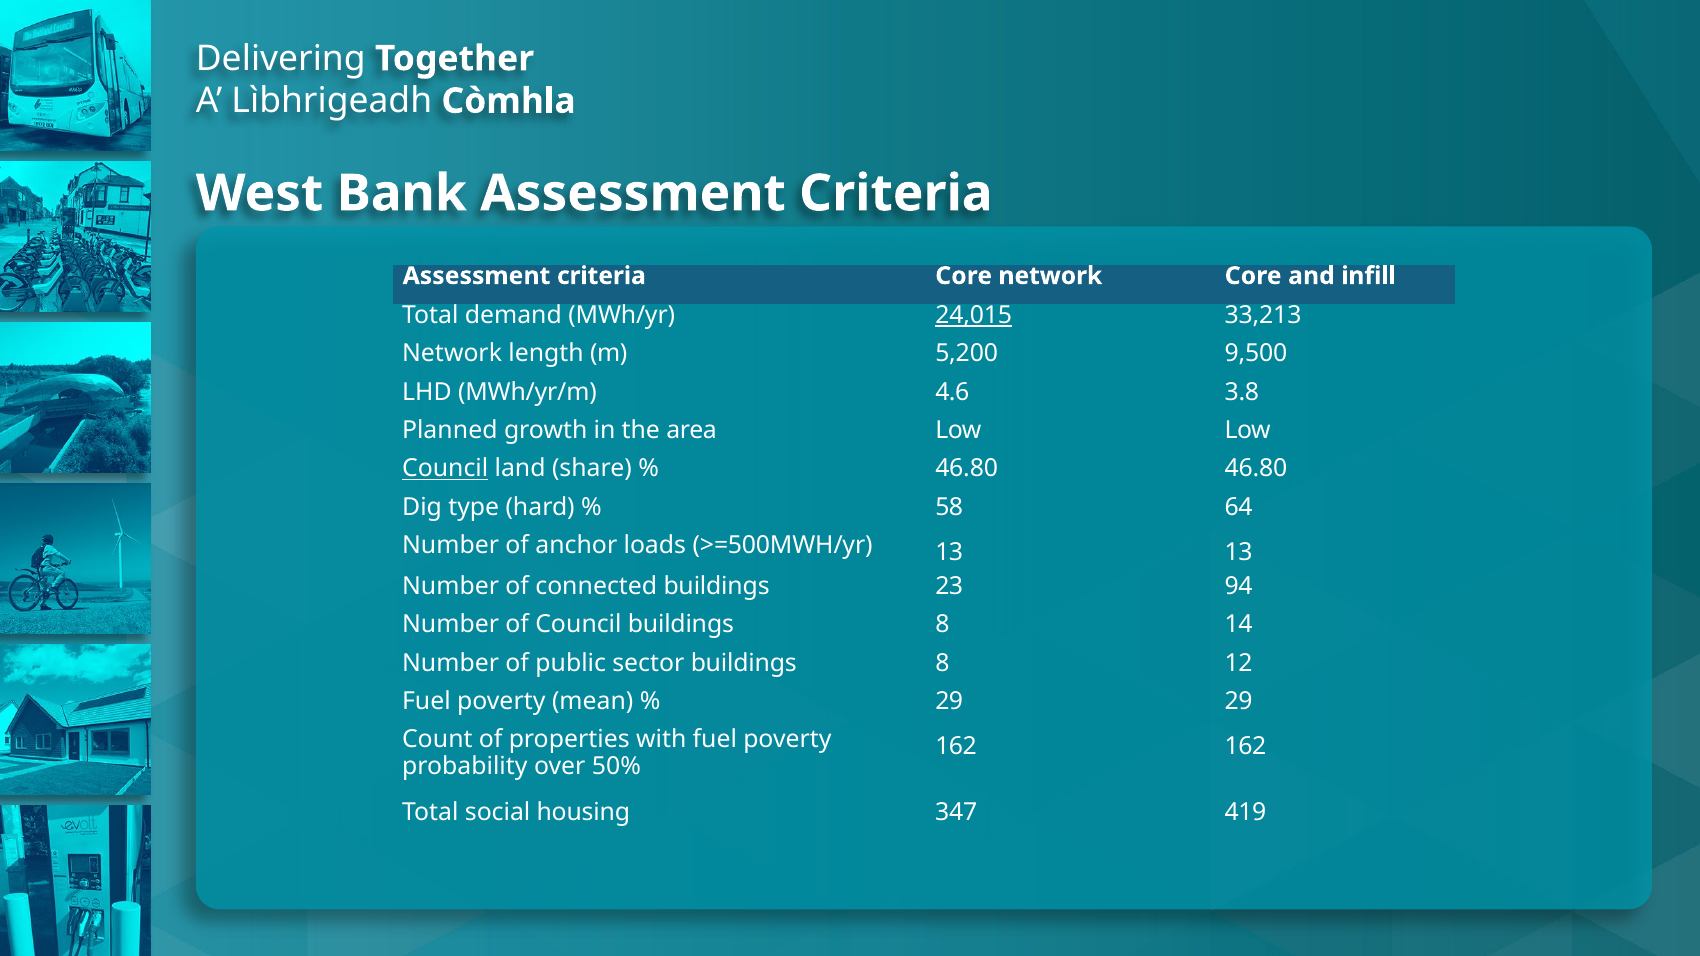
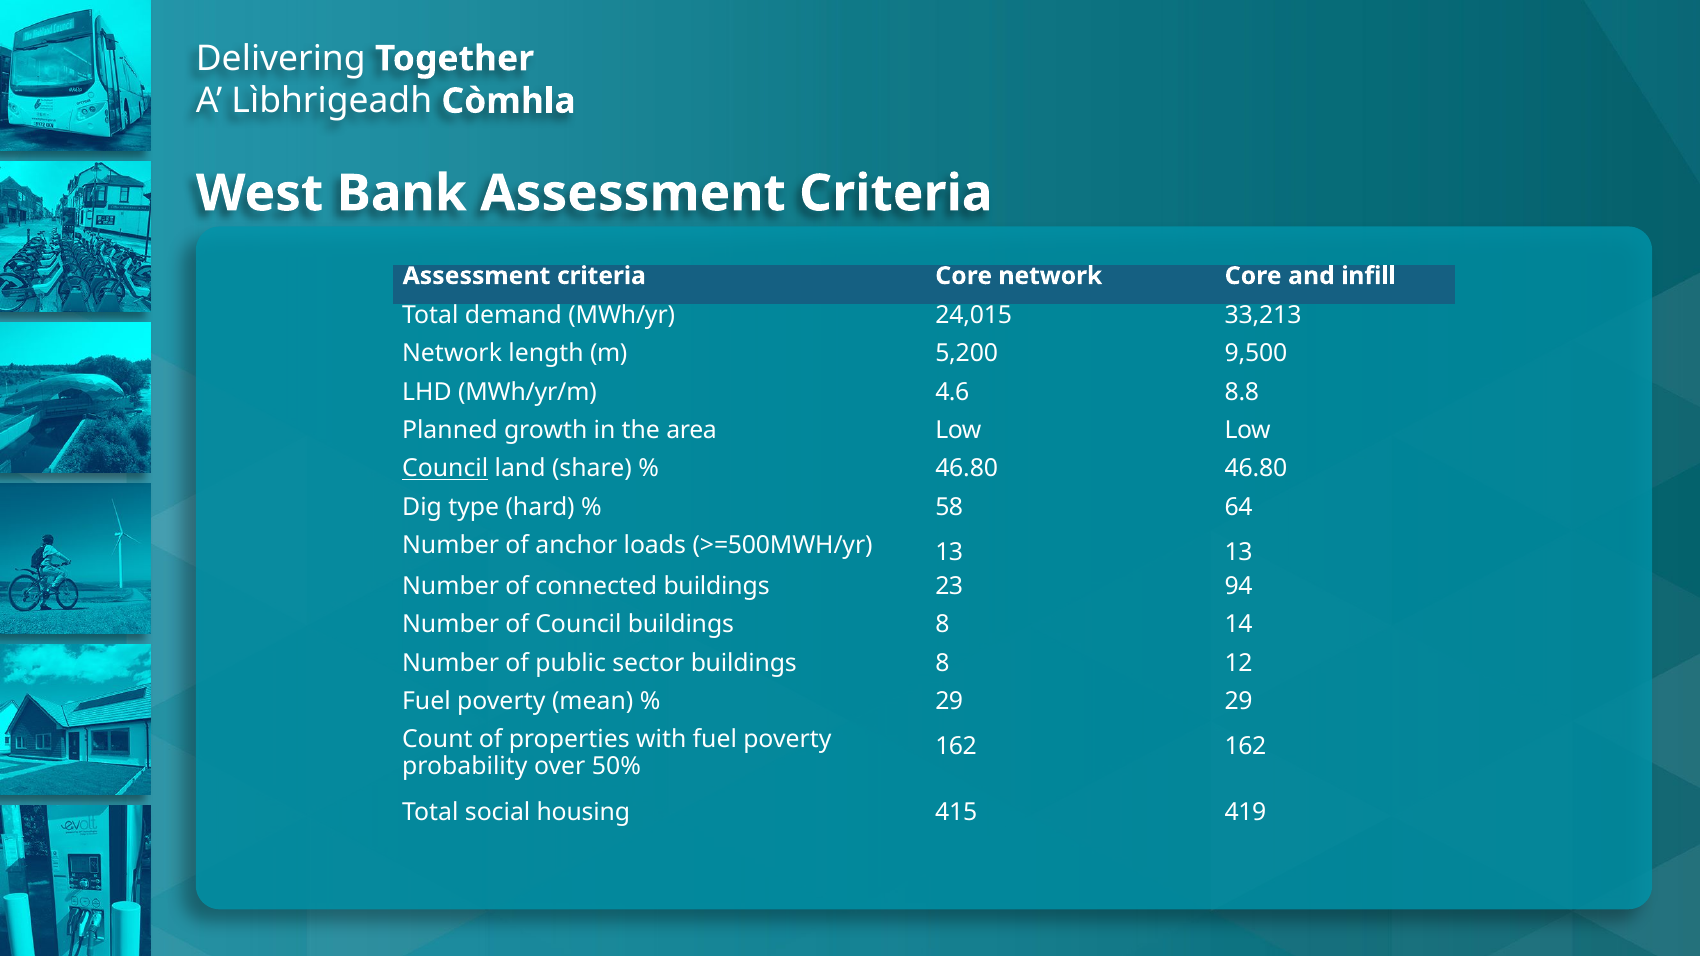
24,015 underline: present -> none
3.8: 3.8 -> 8.8
347: 347 -> 415
